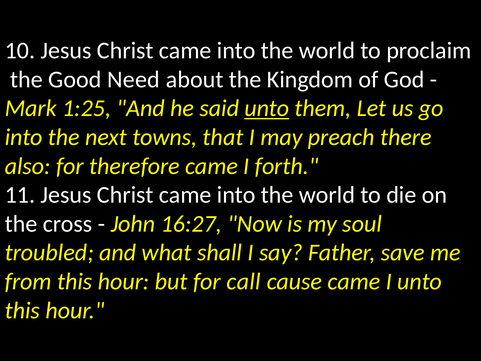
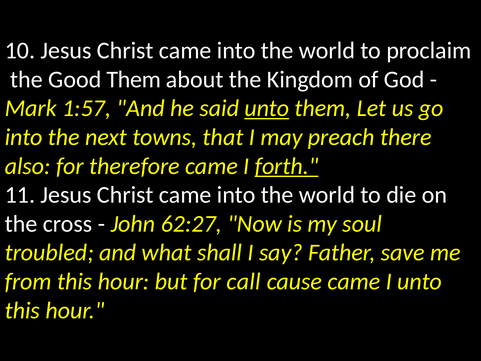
Good Need: Need -> Them
1:25: 1:25 -> 1:57
forth underline: none -> present
16:27: 16:27 -> 62:27
